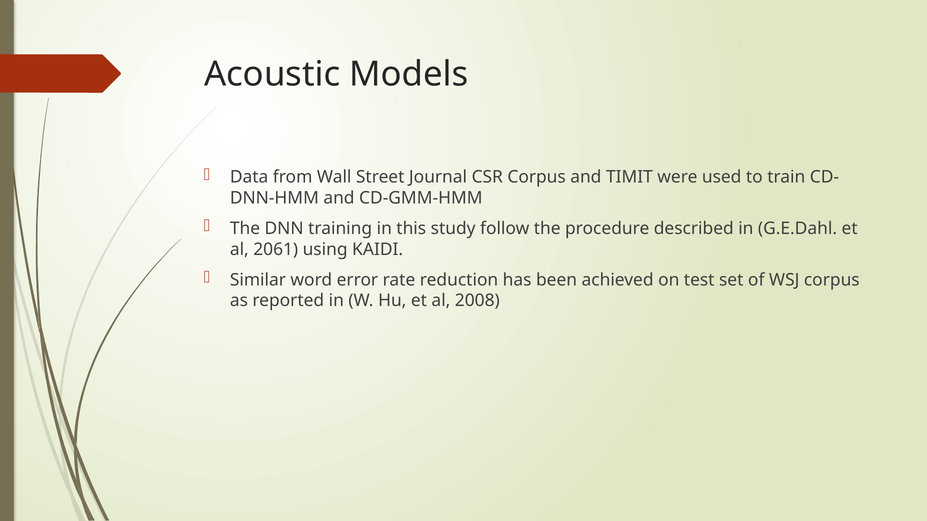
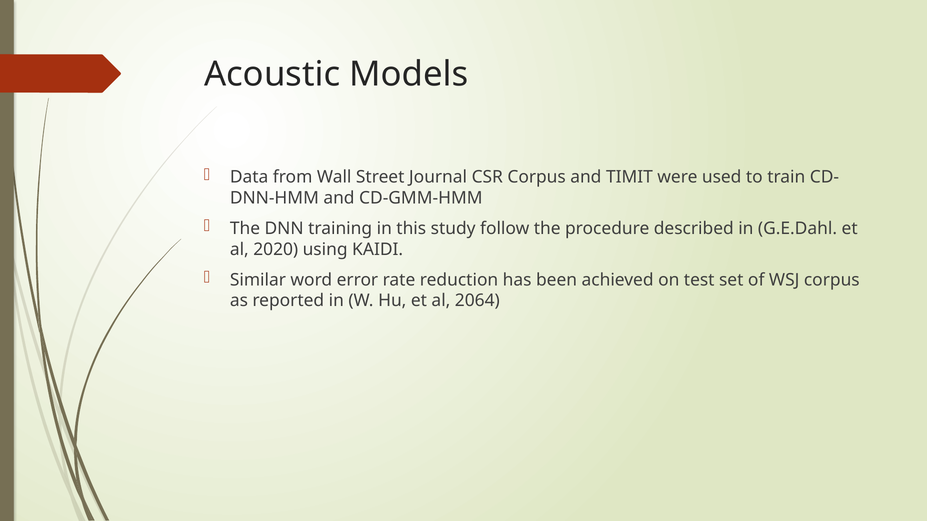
2061: 2061 -> 2020
2008: 2008 -> 2064
